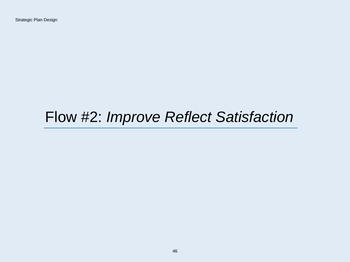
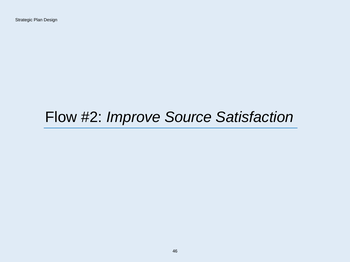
Reflect: Reflect -> Source
